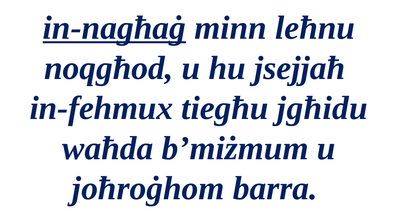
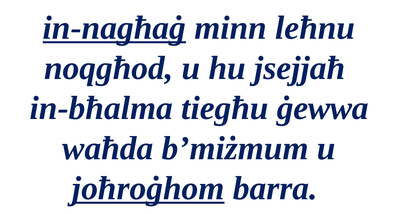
in-fehmux: in-fehmux -> in-bħalma
jgħidu: jgħidu -> ġewwa
joħroġhom underline: none -> present
